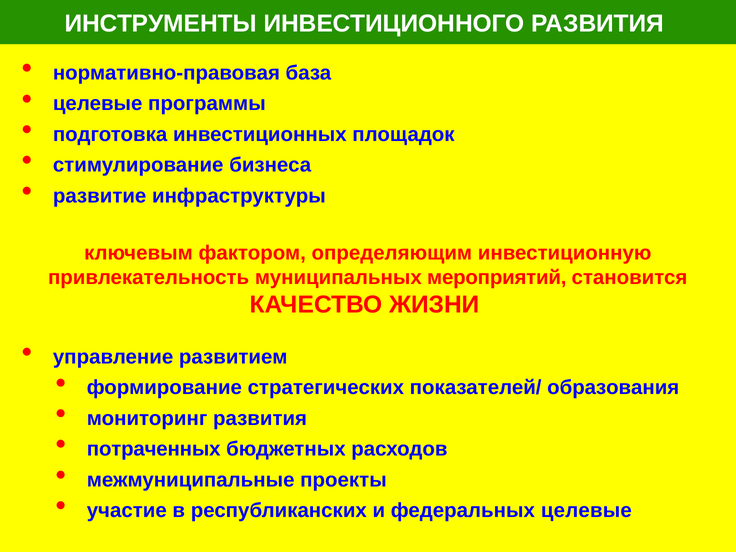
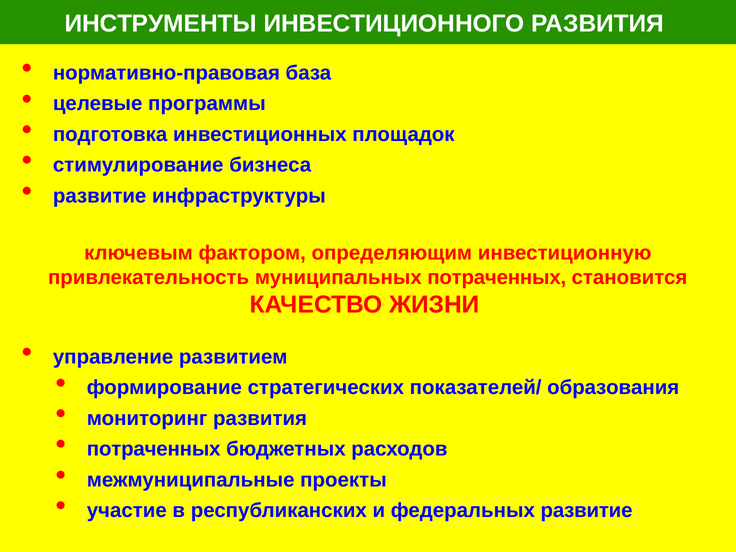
муниципальных мероприятий: мероприятий -> потраченных
федеральных целевые: целевые -> развитие
